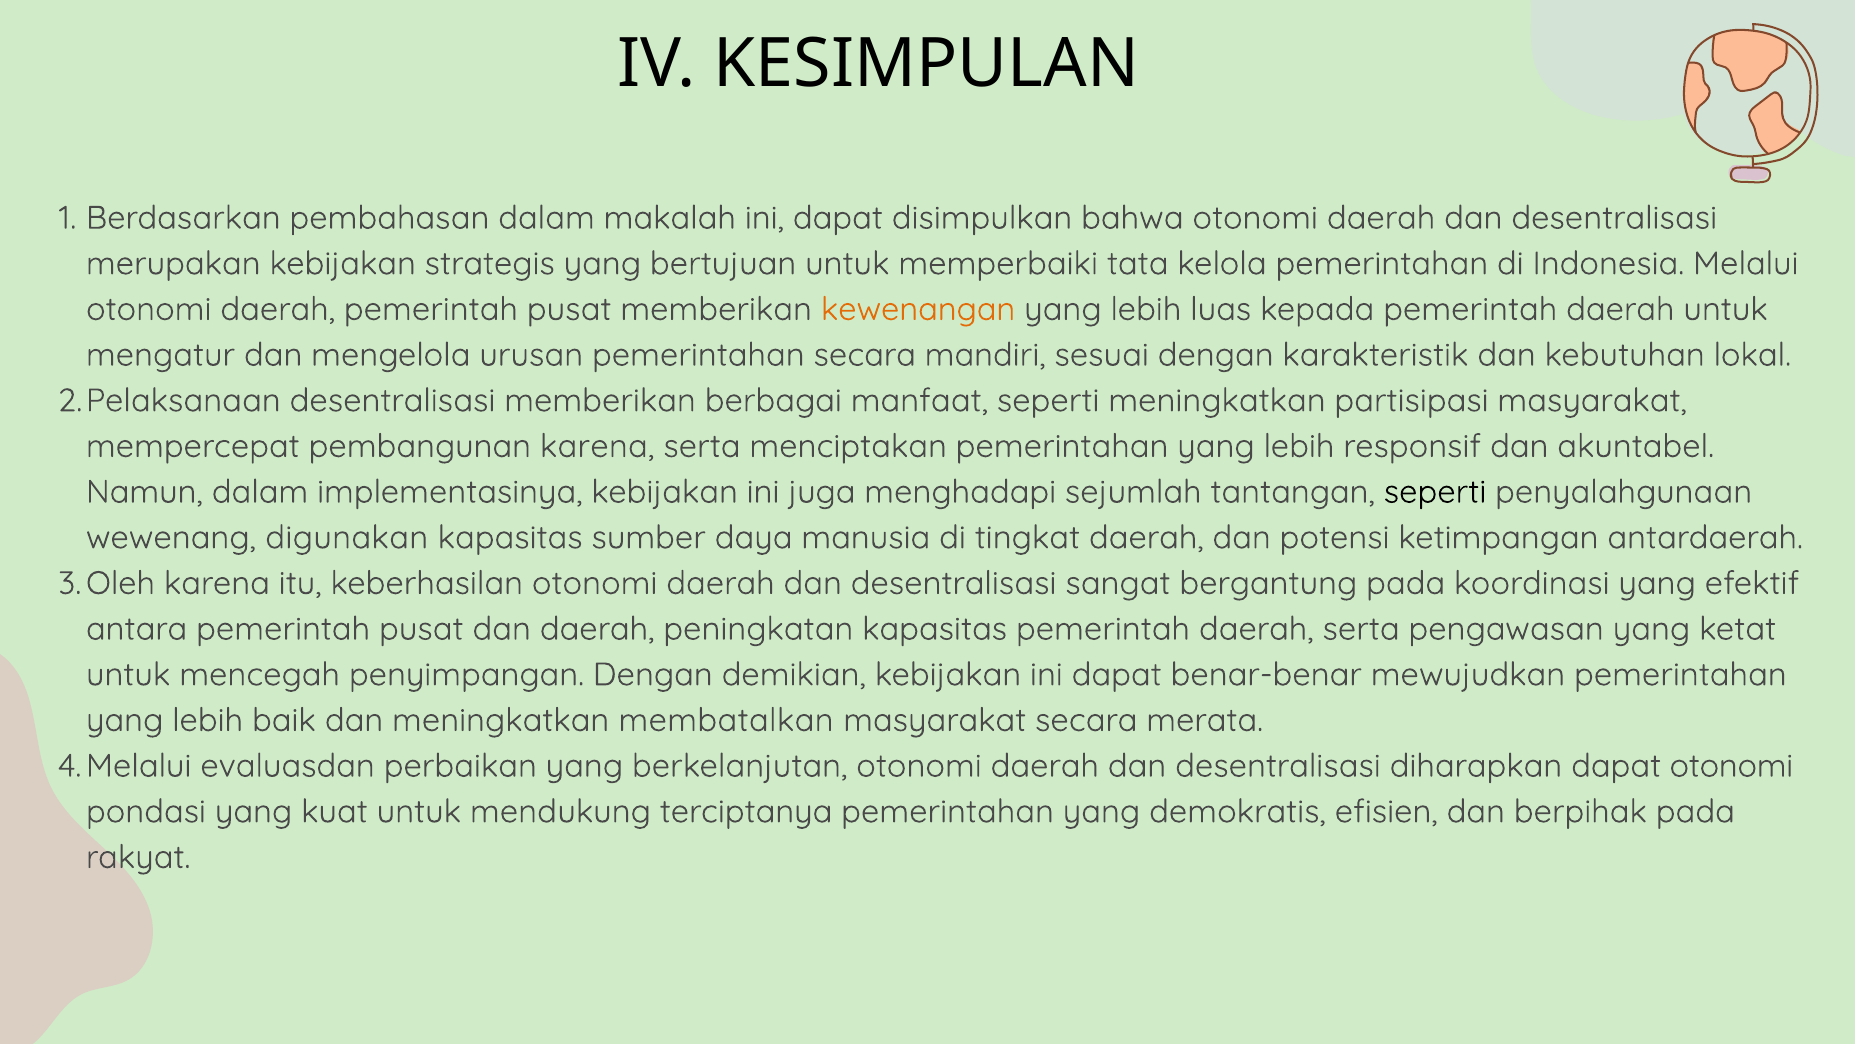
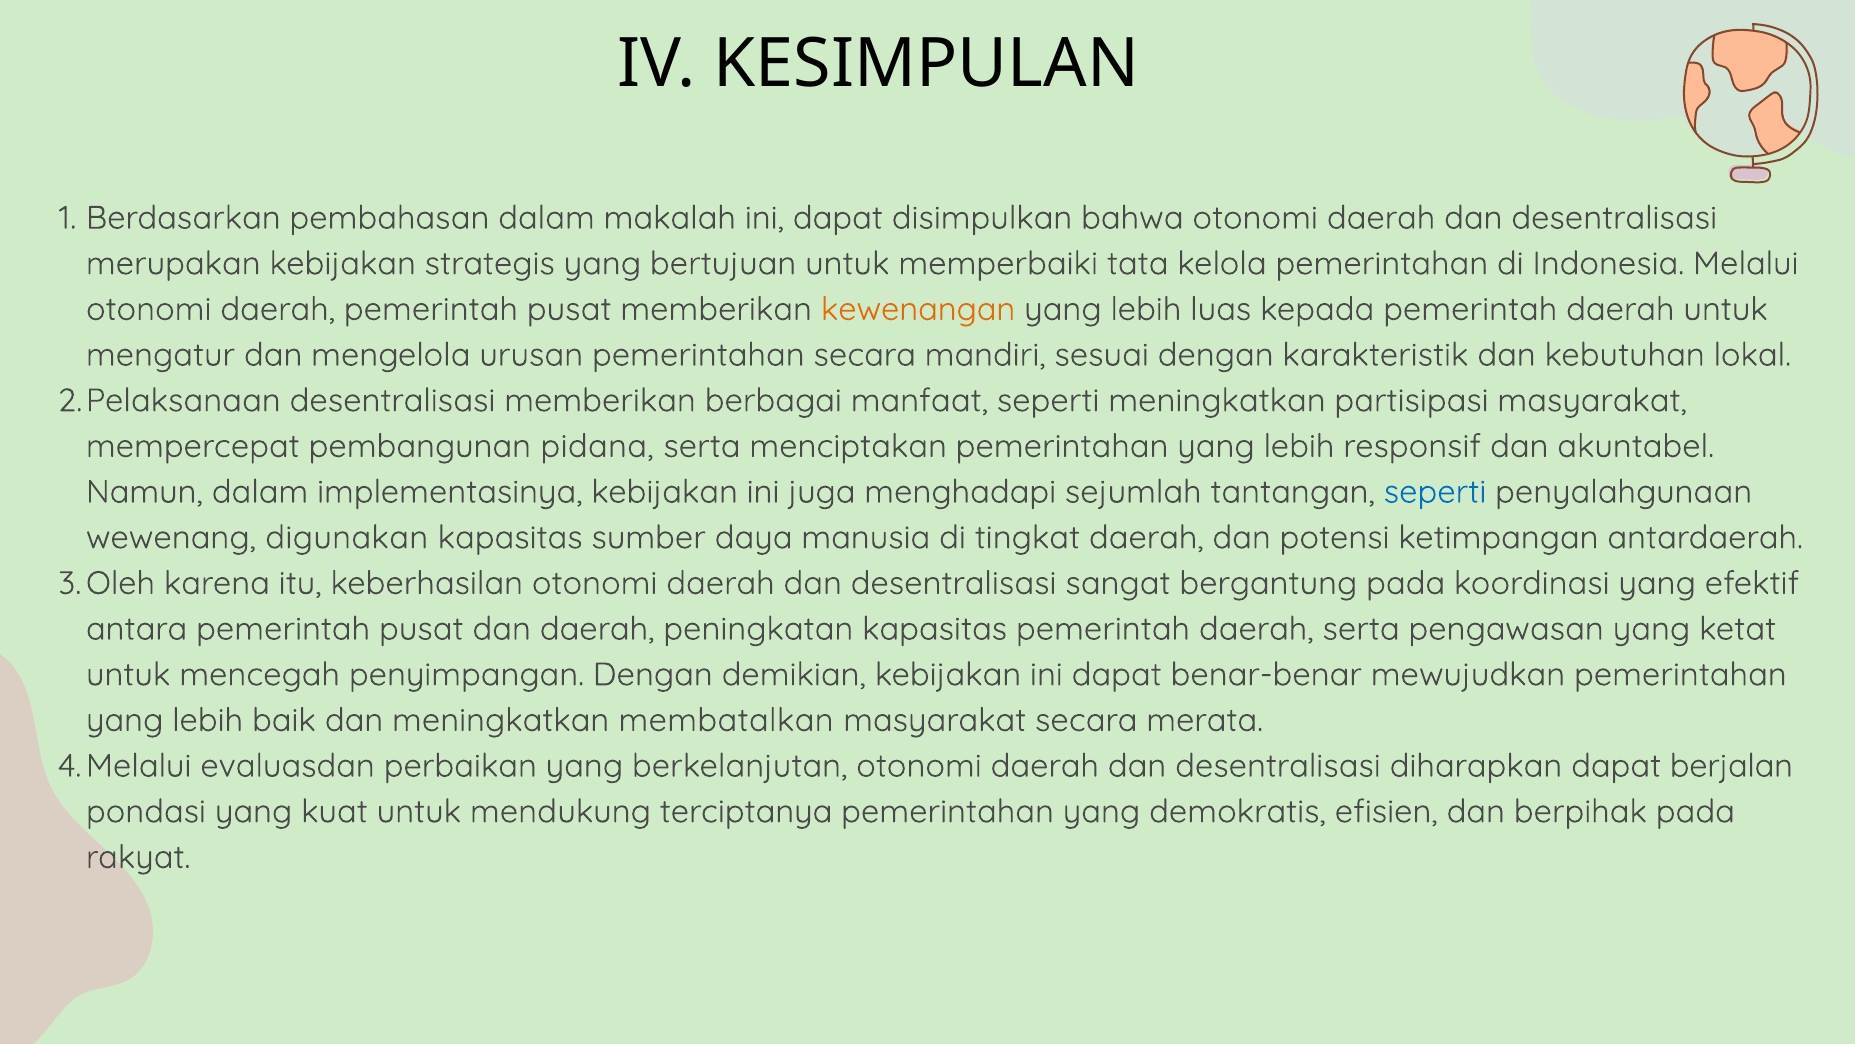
pembangunan karena: karena -> pidana
seperti at (1435, 492) colour: black -> blue
dapat otonomi: otonomi -> berjalan
